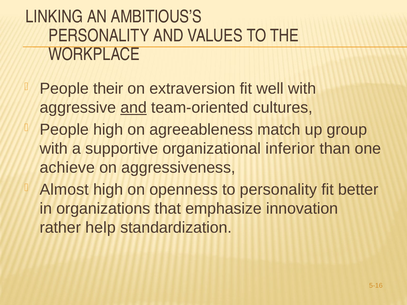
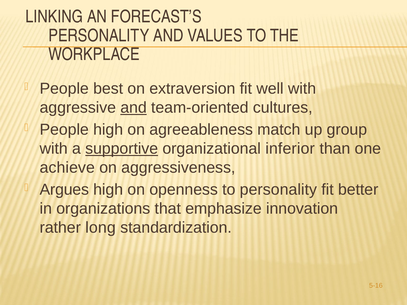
AMBITIOUS’S: AMBITIOUS’S -> FORECAST’S
their: their -> best
supportive underline: none -> present
Almost: Almost -> Argues
help: help -> long
